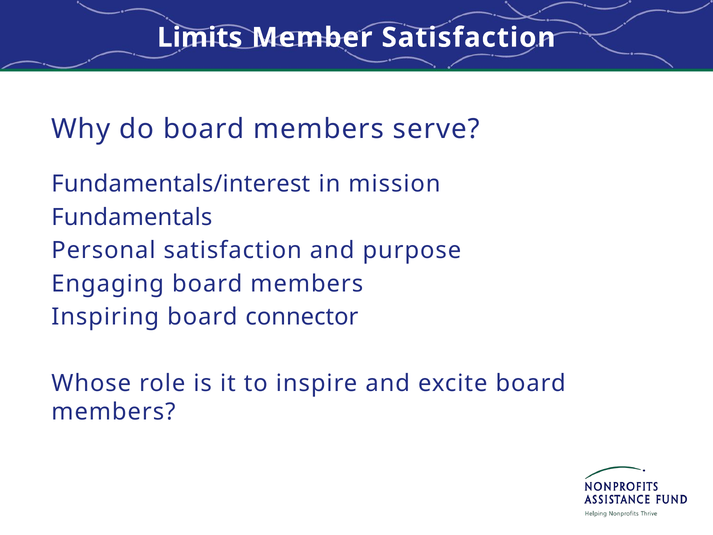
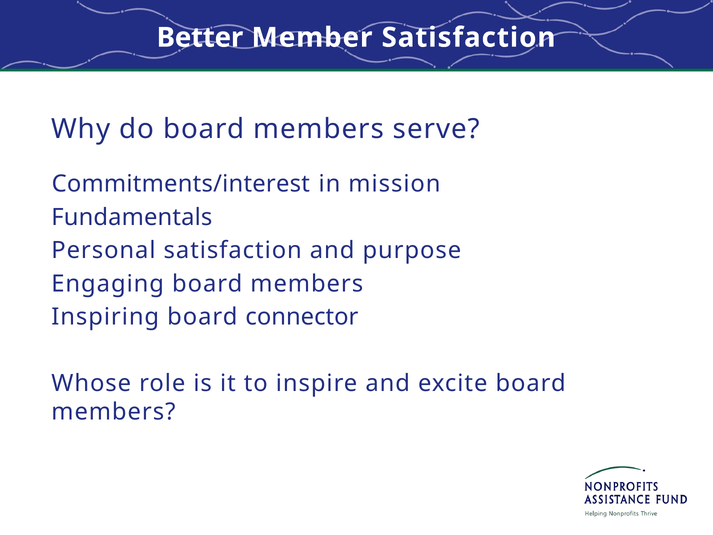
Limits: Limits -> Better
Fundamentals/interest: Fundamentals/interest -> Commitments/interest
